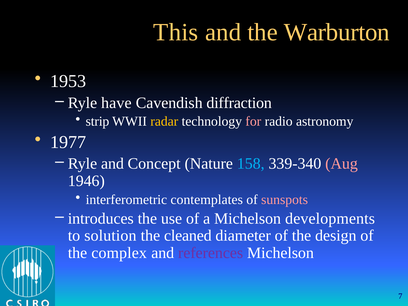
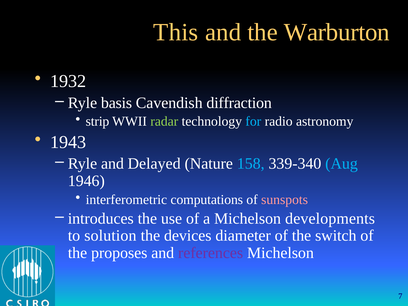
1953: 1953 -> 1932
have: have -> basis
radar colour: yellow -> light green
for colour: pink -> light blue
1977: 1977 -> 1943
Concept: Concept -> Delayed
Aug colour: pink -> light blue
contemplates: contemplates -> computations
cleaned: cleaned -> devices
design: design -> switch
complex: complex -> proposes
